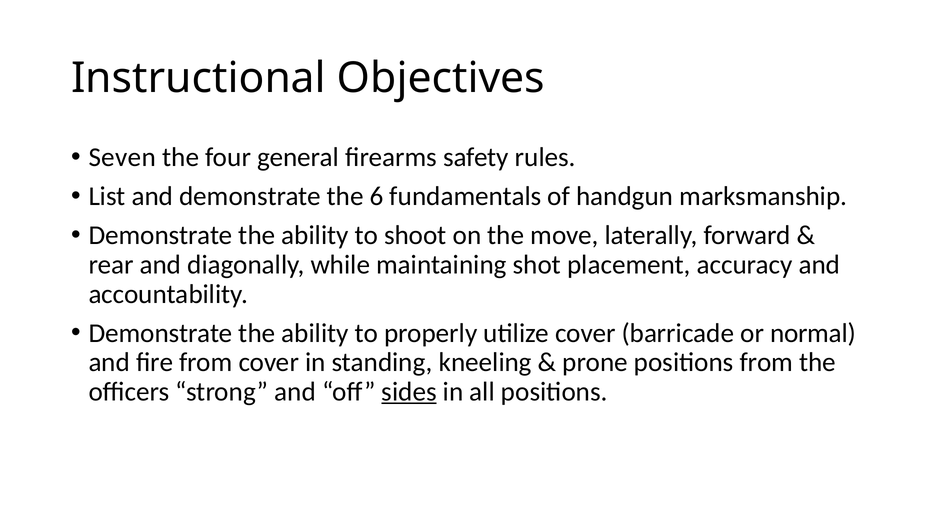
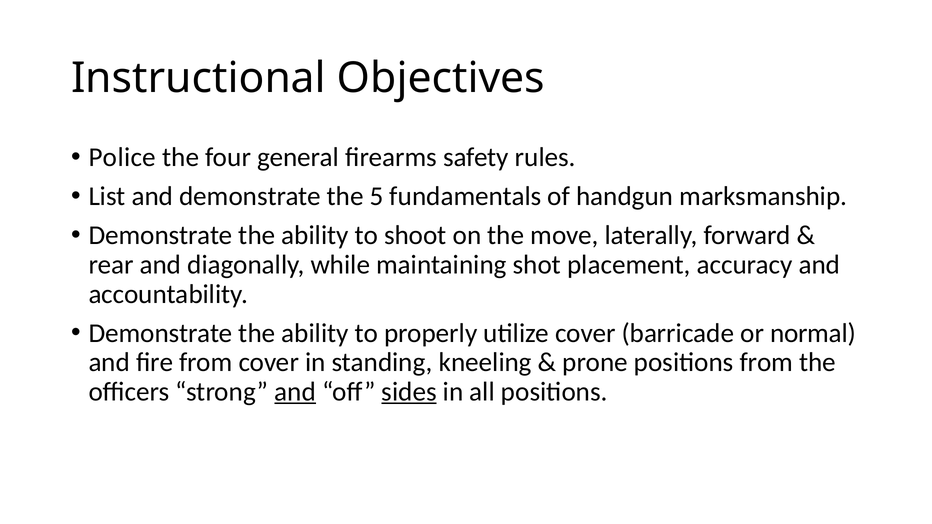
Seven: Seven -> Police
6: 6 -> 5
and at (295, 392) underline: none -> present
